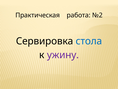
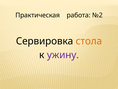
стола colour: blue -> orange
